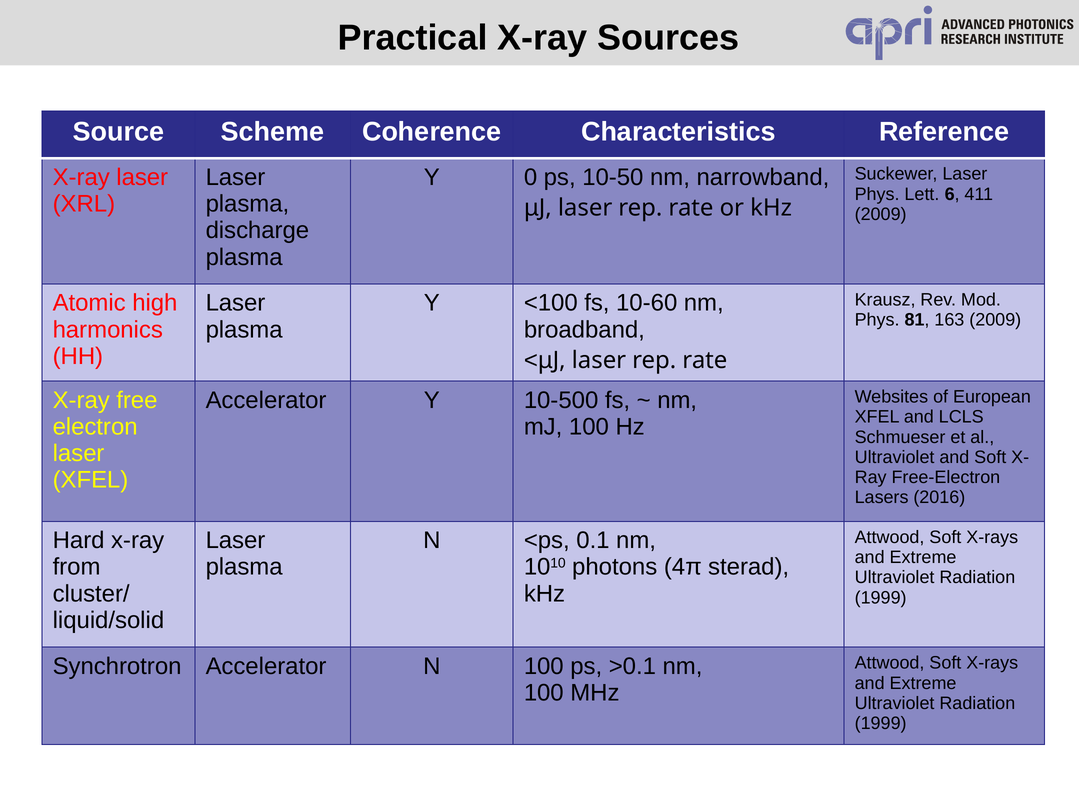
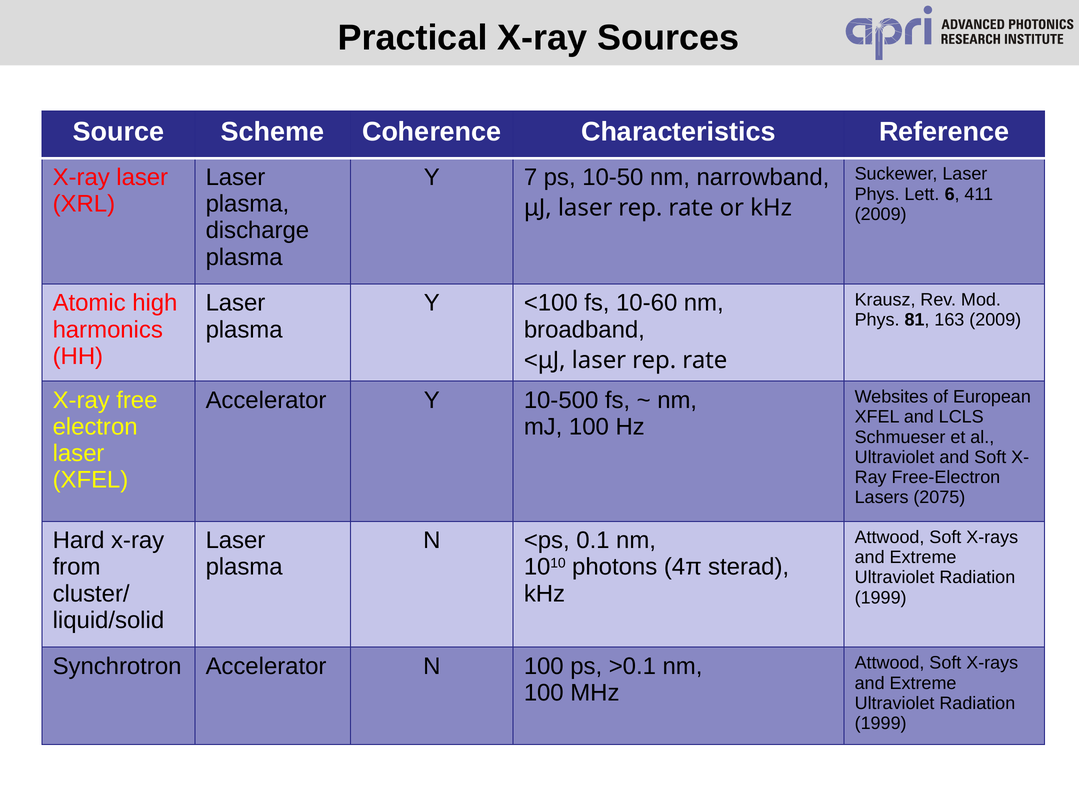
0: 0 -> 7
2016: 2016 -> 2075
